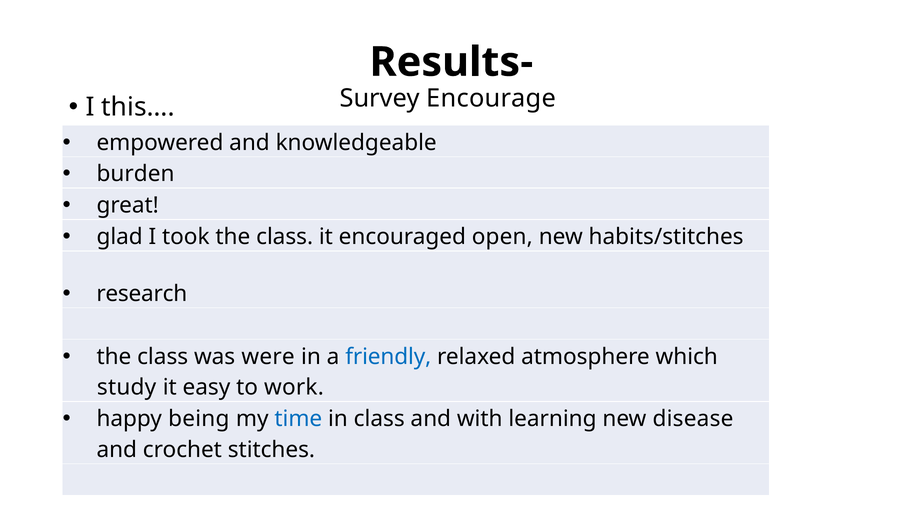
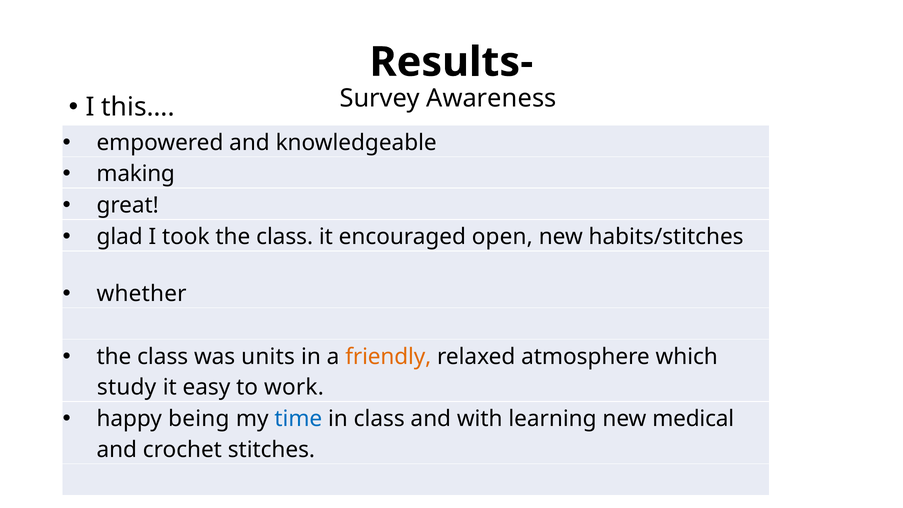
Encourage: Encourage -> Awareness
burden: burden -> making
research: research -> whether
were: were -> units
friendly colour: blue -> orange
disease: disease -> medical
